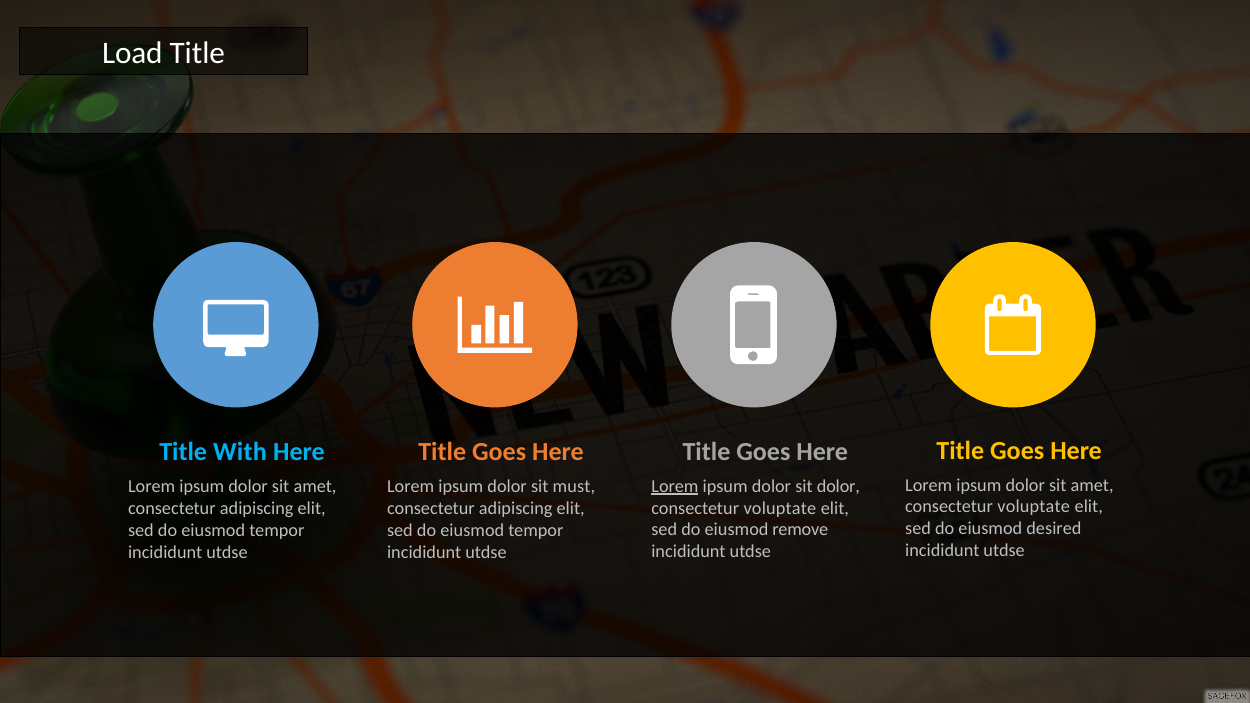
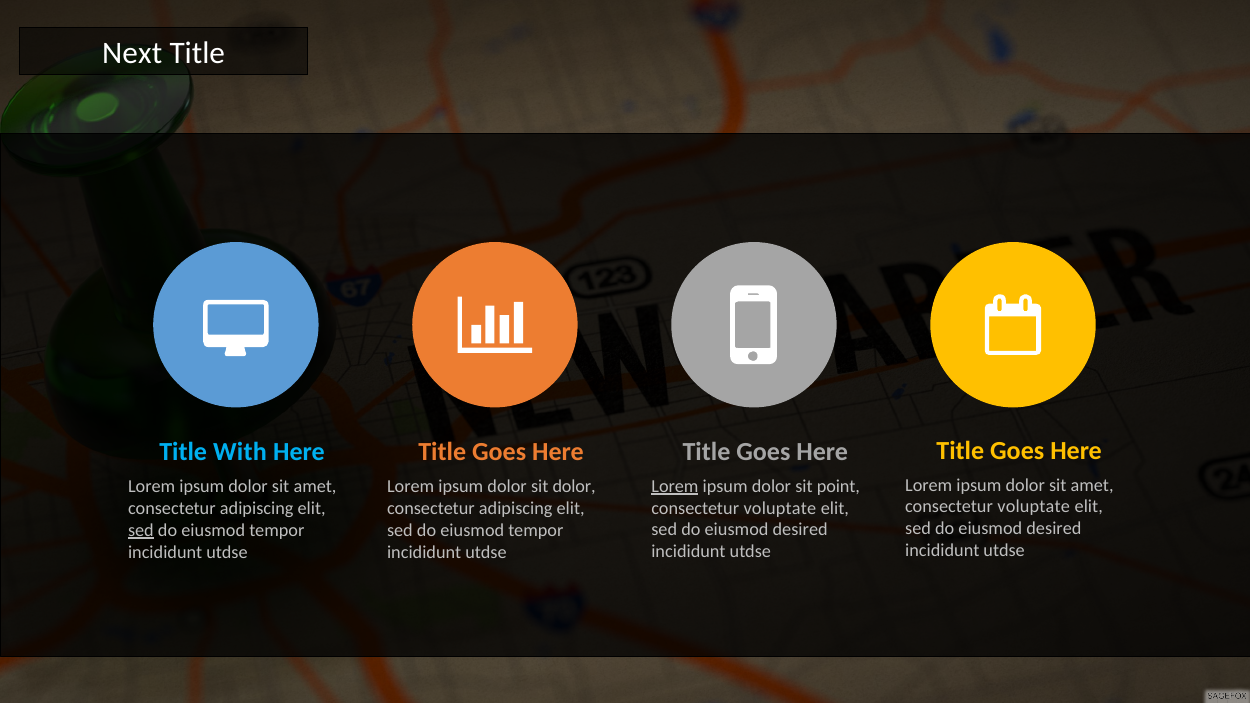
Load: Load -> Next
sit dolor: dolor -> point
sit must: must -> dolor
remove at (800, 530): remove -> desired
sed at (141, 530) underline: none -> present
